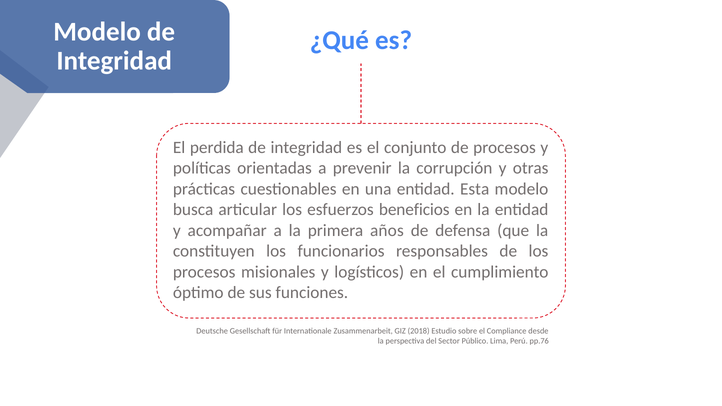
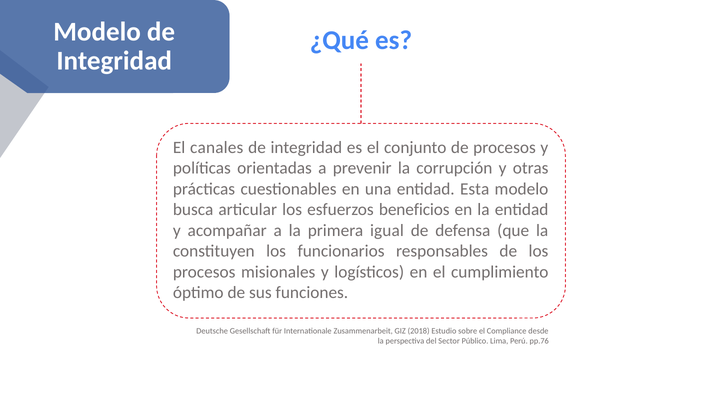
perdida: perdida -> canales
años: años -> igual
